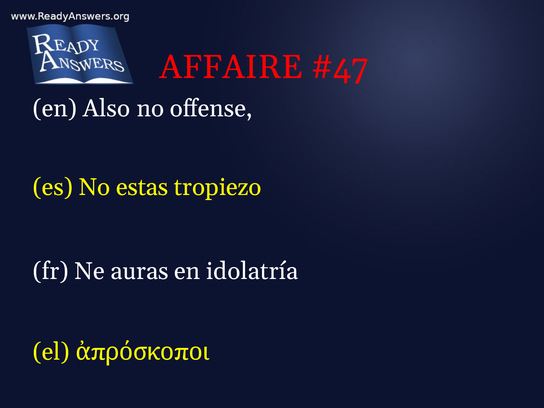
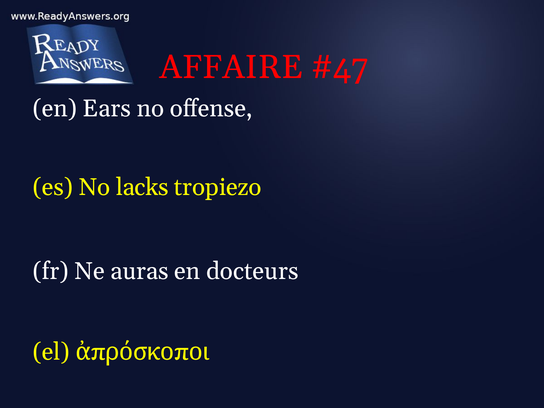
Also: Also -> Ears
estas: estas -> lacks
idolatría: idolatría -> docteurs
